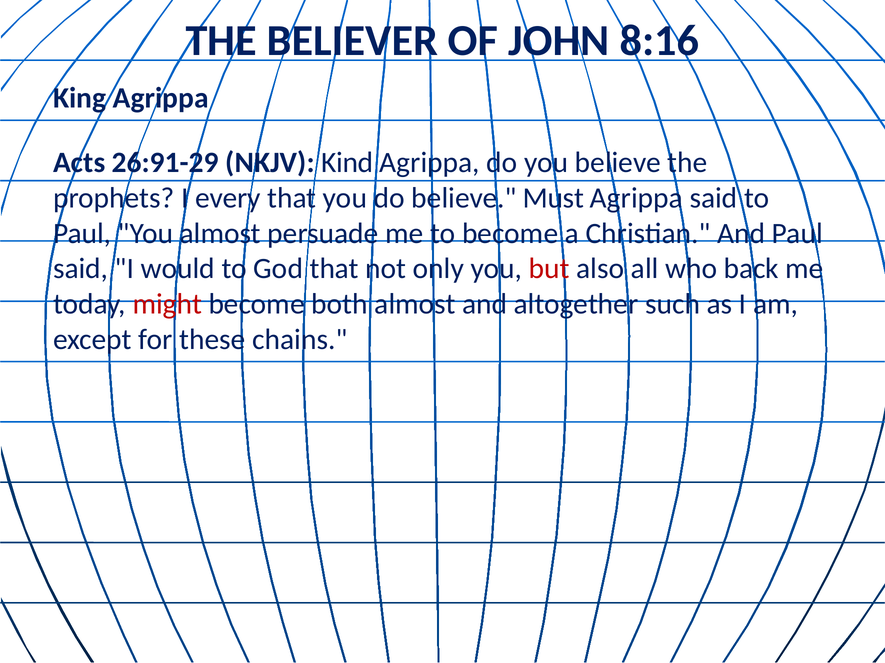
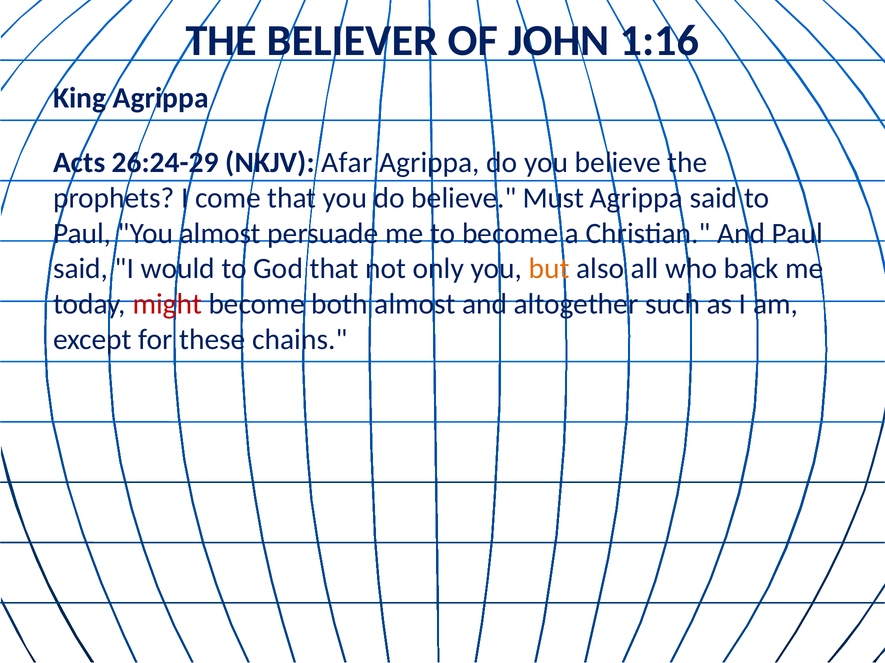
8:16: 8:16 -> 1:16
26:91-29: 26:91-29 -> 26:24-29
Kind: Kind -> Afar
every: every -> come
but colour: red -> orange
